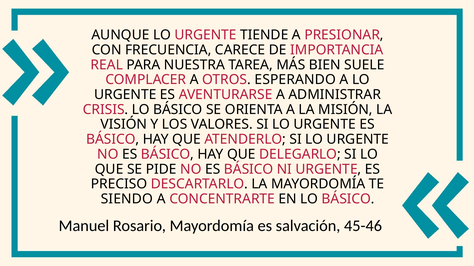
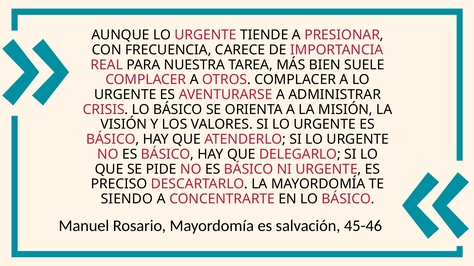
OTROS ESPERANDO: ESPERANDO -> COMPLACER
